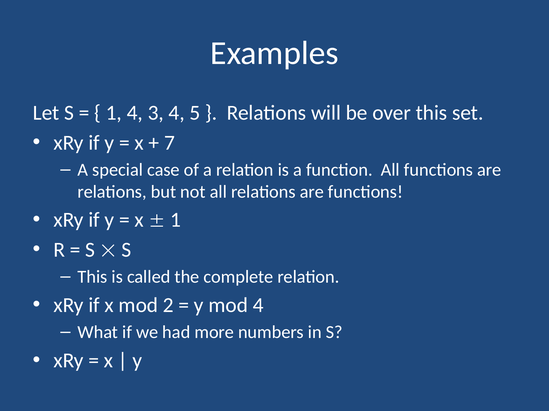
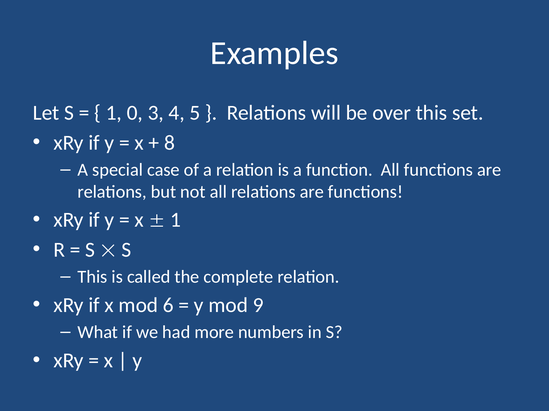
1 4: 4 -> 0
7: 7 -> 8
2: 2 -> 6
mod 4: 4 -> 9
